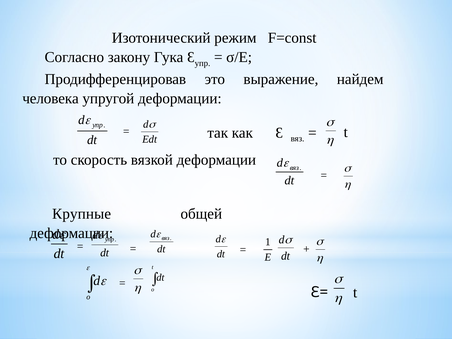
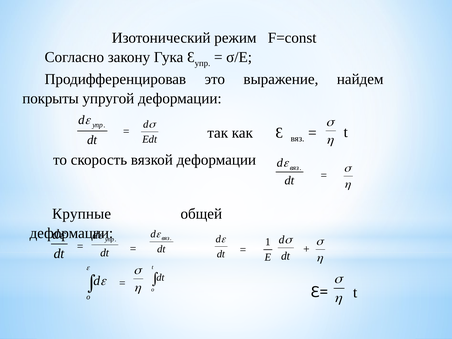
человека: человека -> покрыты
